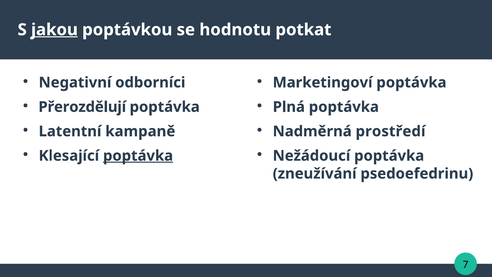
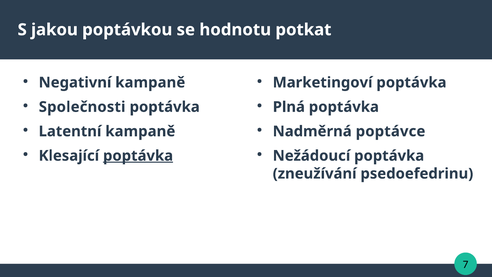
jakou underline: present -> none
Negativní odborníci: odborníci -> kampaně
Přerozdělují: Přerozdělují -> Společnosti
prostředí: prostředí -> poptávce
